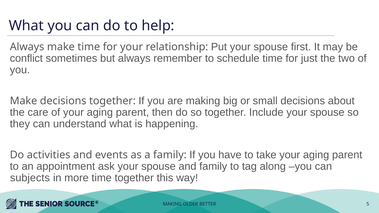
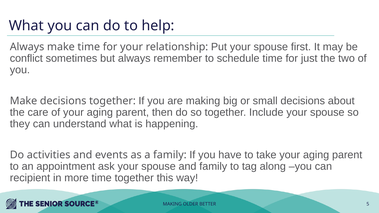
subjects: subjects -> recipient
